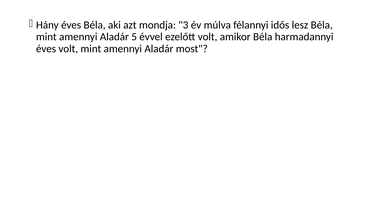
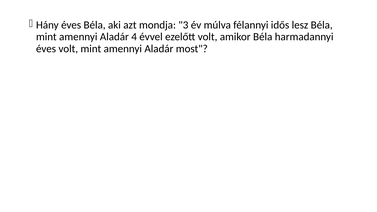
5: 5 -> 4
